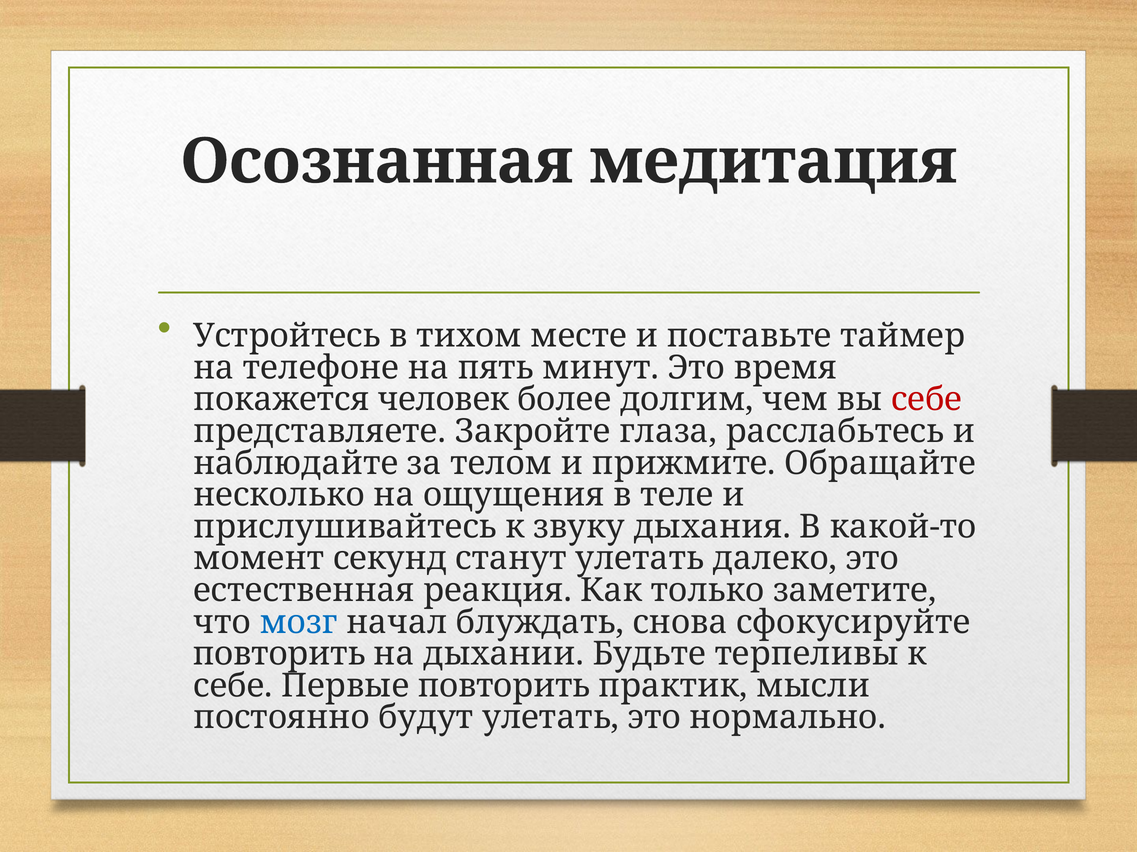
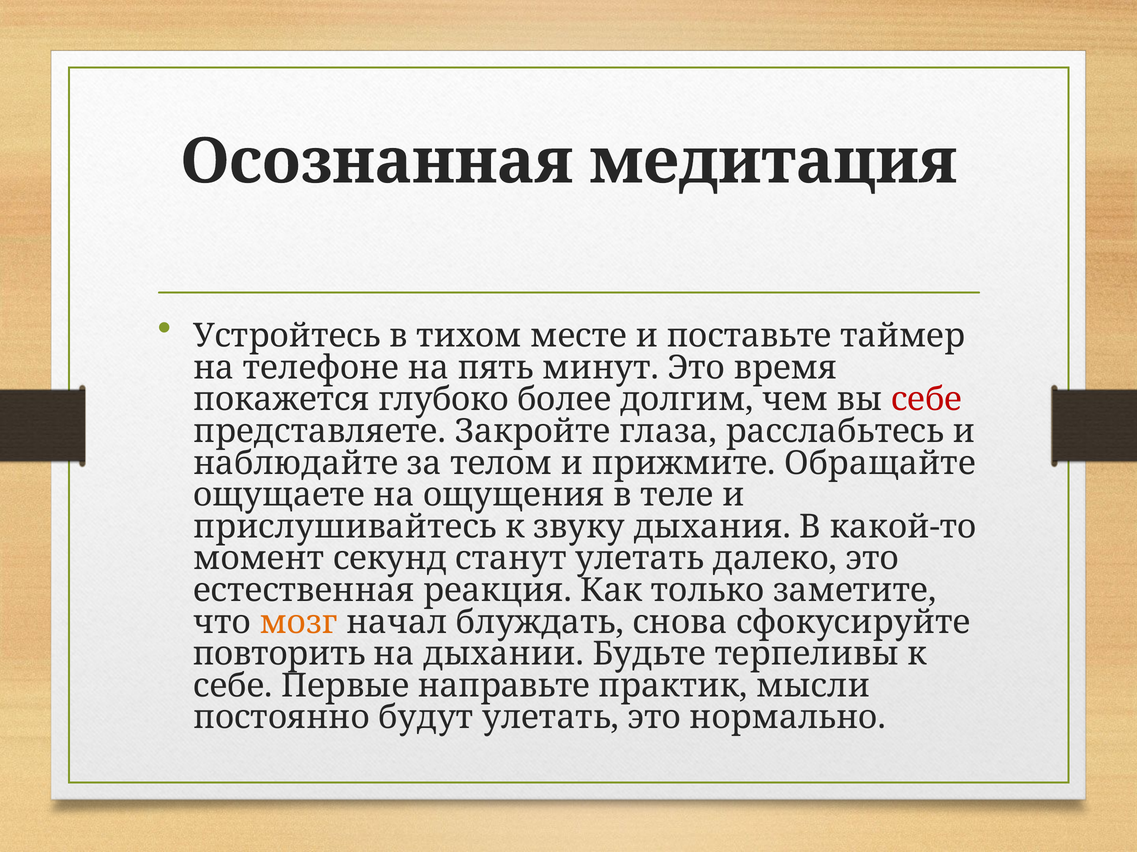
человек: человек -> глубоко
несколько: несколько -> ощущаете
мозг colour: blue -> orange
Первые повторить: повторить -> направьте
